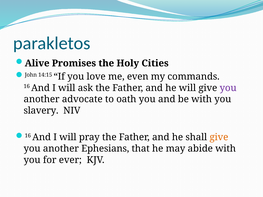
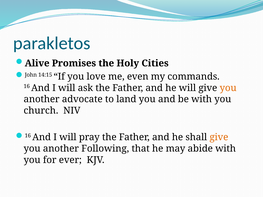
you at (228, 88) colour: purple -> orange
oath: oath -> land
slavery: slavery -> church
Ephesians: Ephesians -> Following
